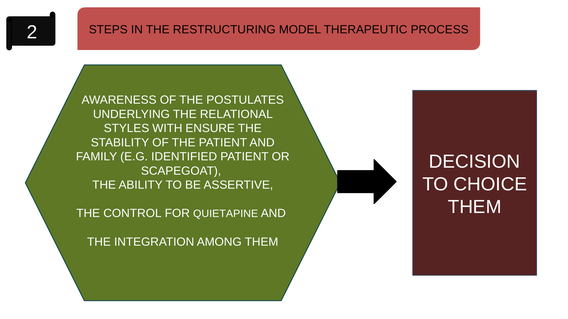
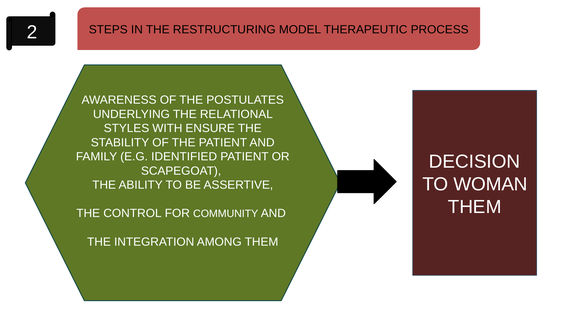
CHOICE: CHOICE -> WOMAN
QUIETAPINE: QUIETAPINE -> COMMUNITY
